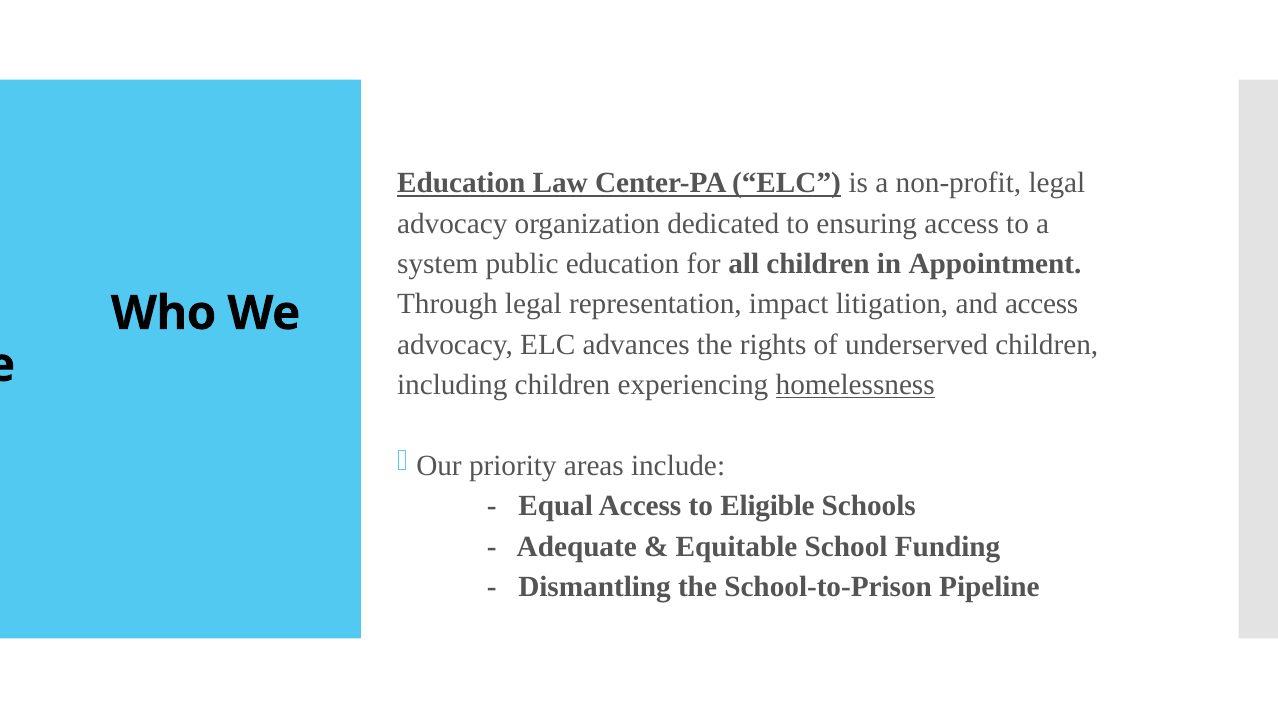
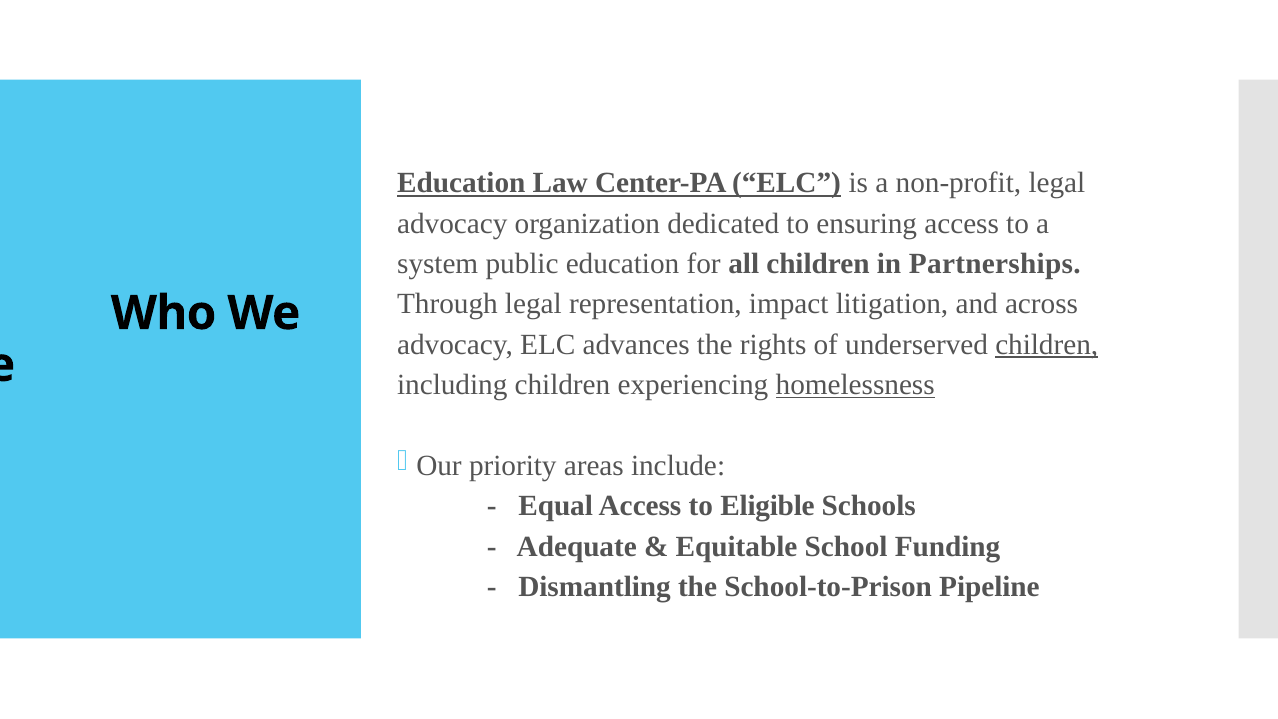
Appointment: Appointment -> Partnerships
and access: access -> across
children at (1047, 344) underline: none -> present
